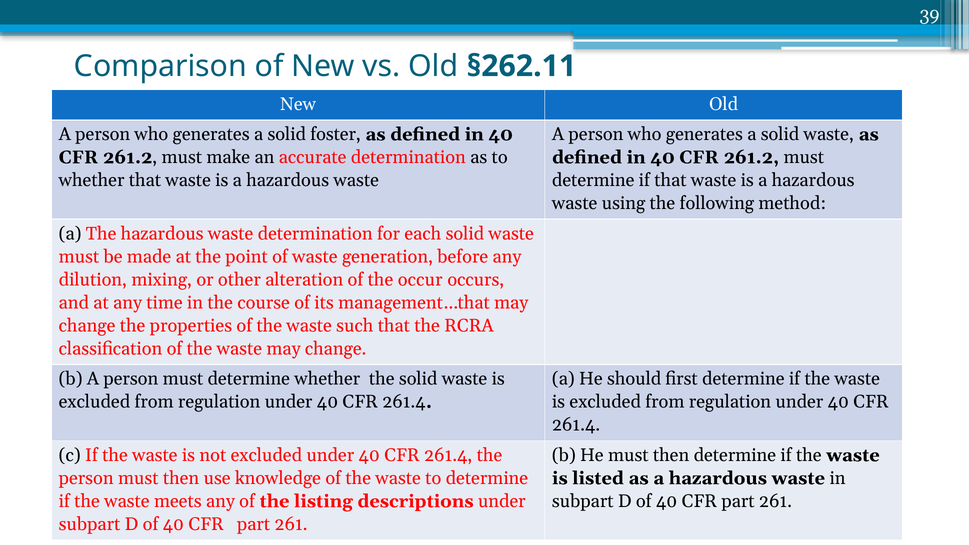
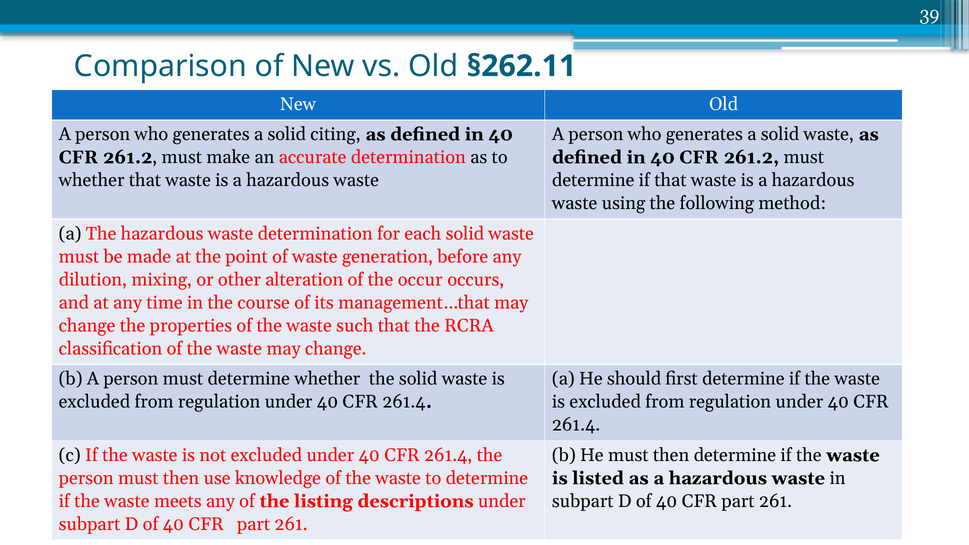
foster: foster -> citing
